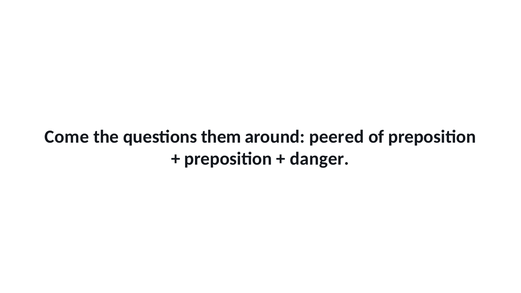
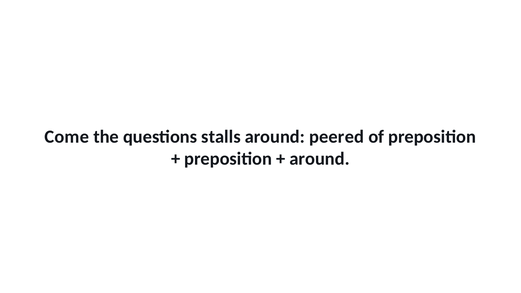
them: them -> stalls
danger at (319, 159): danger -> around
